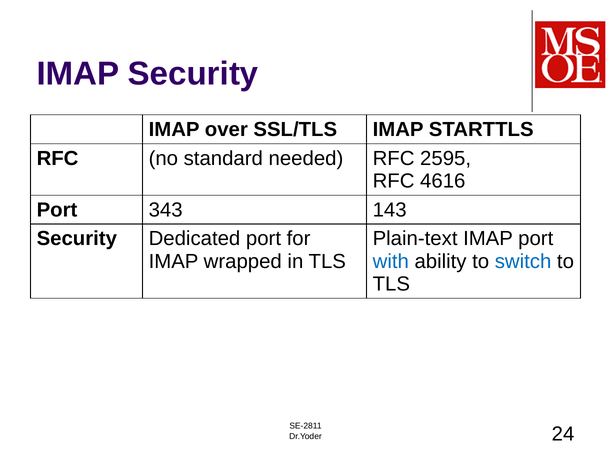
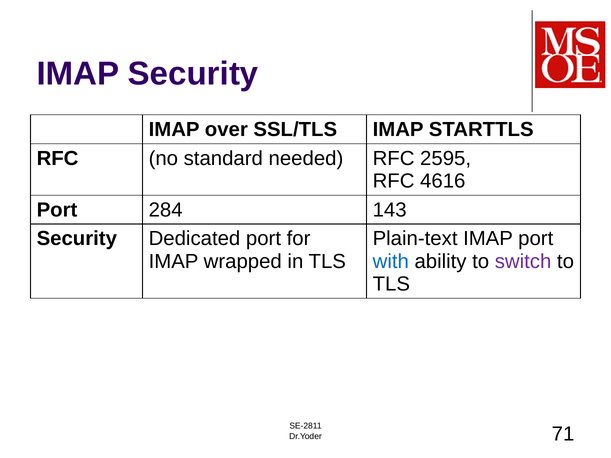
343: 343 -> 284
switch colour: blue -> purple
24: 24 -> 71
